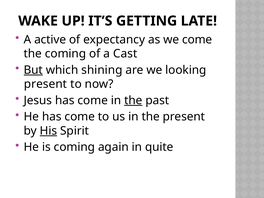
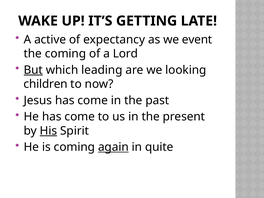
we come: come -> event
Cast: Cast -> Lord
shining: shining -> leading
present at (45, 84): present -> children
the at (133, 100) underline: present -> none
again underline: none -> present
